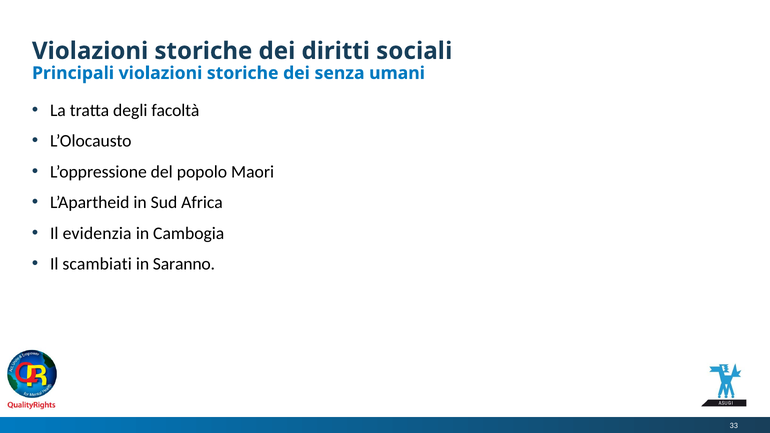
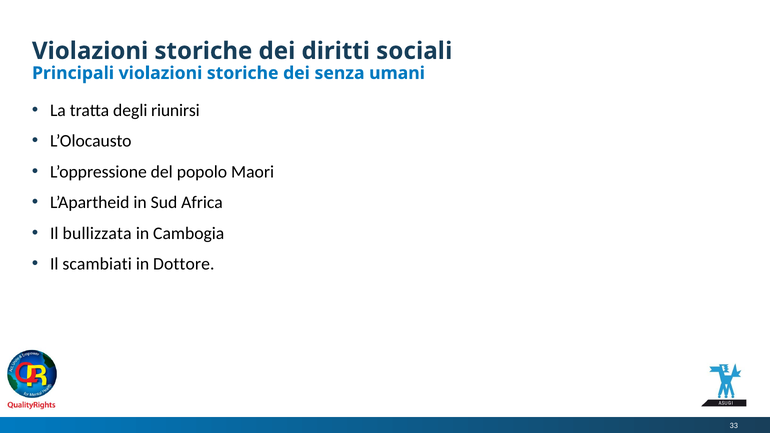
facoltà: facoltà -> riunirsi
evidenzia: evidenzia -> bullizzata
Saranno: Saranno -> Dottore
